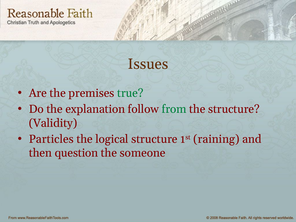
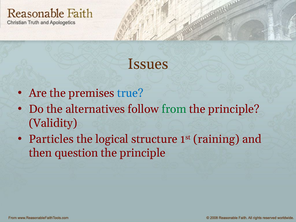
true colour: green -> blue
explanation: explanation -> alternatives
structure at (234, 109): structure -> principle
someone at (143, 153): someone -> principle
